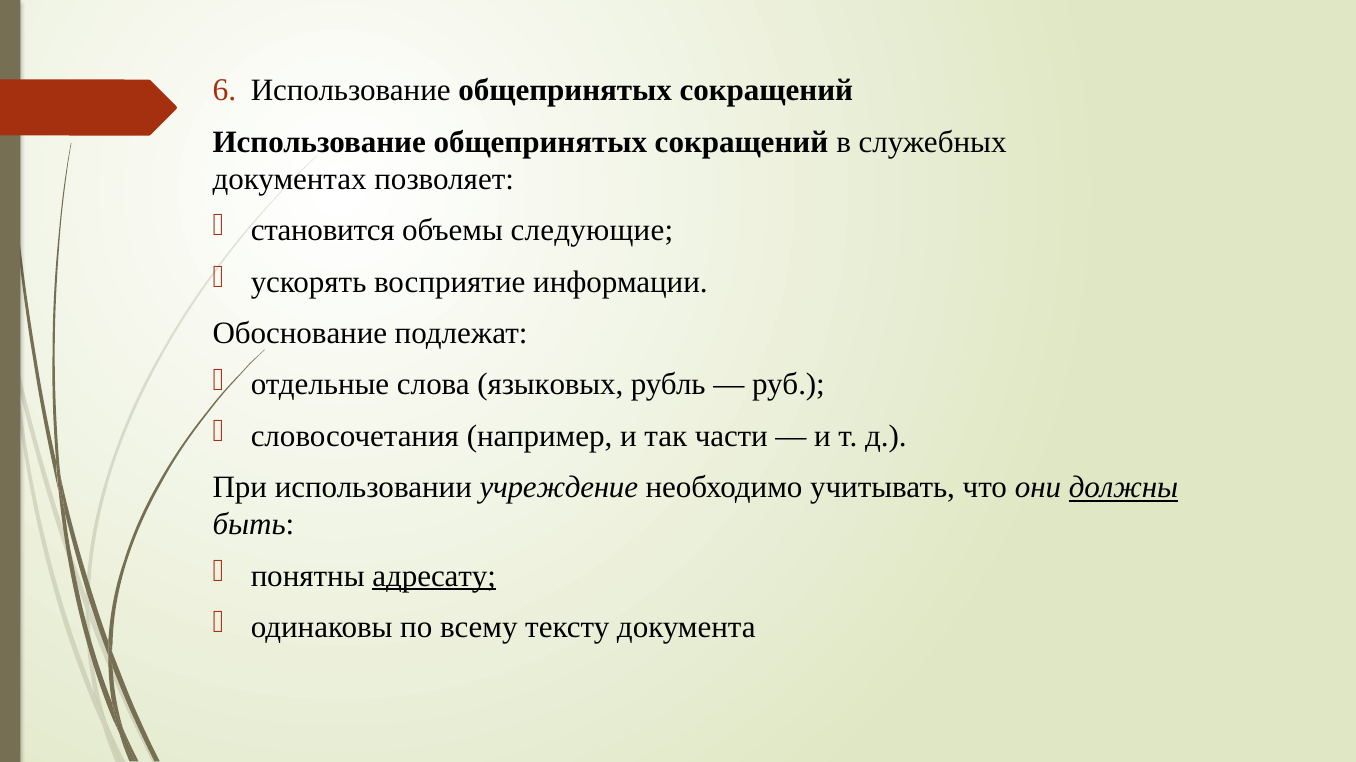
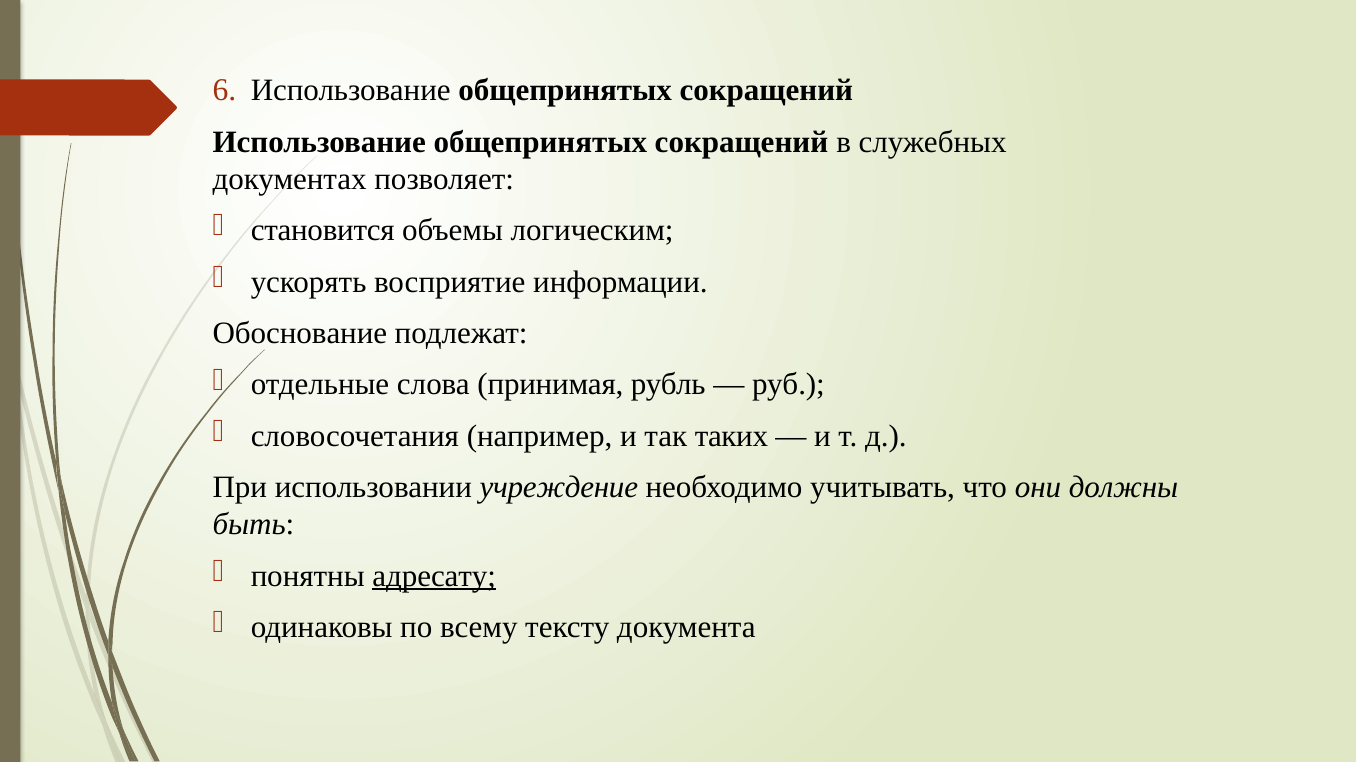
следующие: следующие -> логическим
языковых: языковых -> принимая
части: части -> таких
должны underline: present -> none
